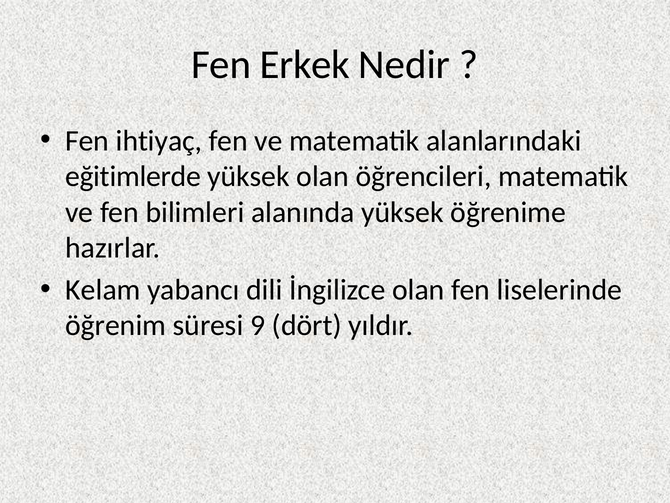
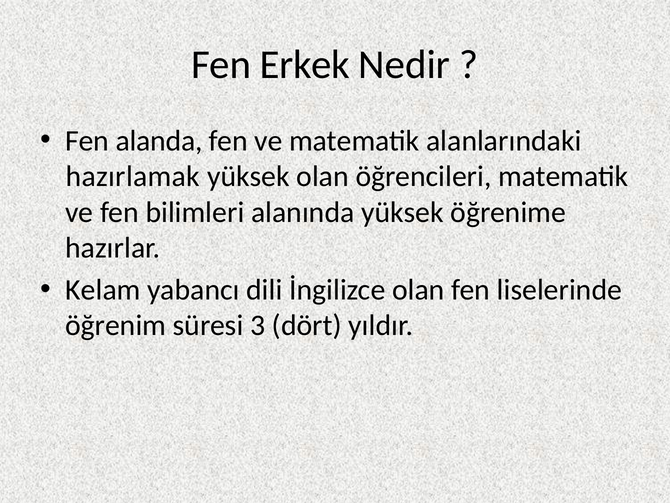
ihtiyaç: ihtiyaç -> alanda
eğitimlerde: eğitimlerde -> hazırlamak
9: 9 -> 3
